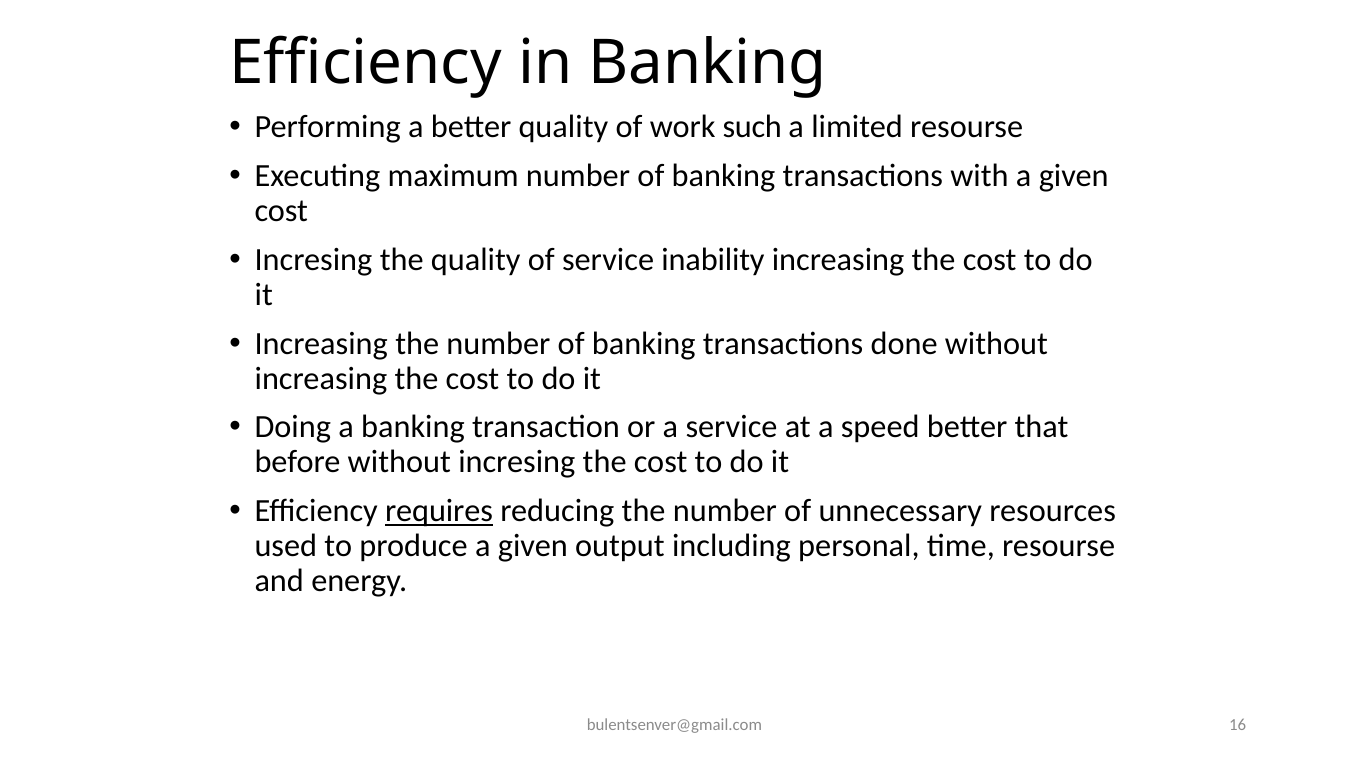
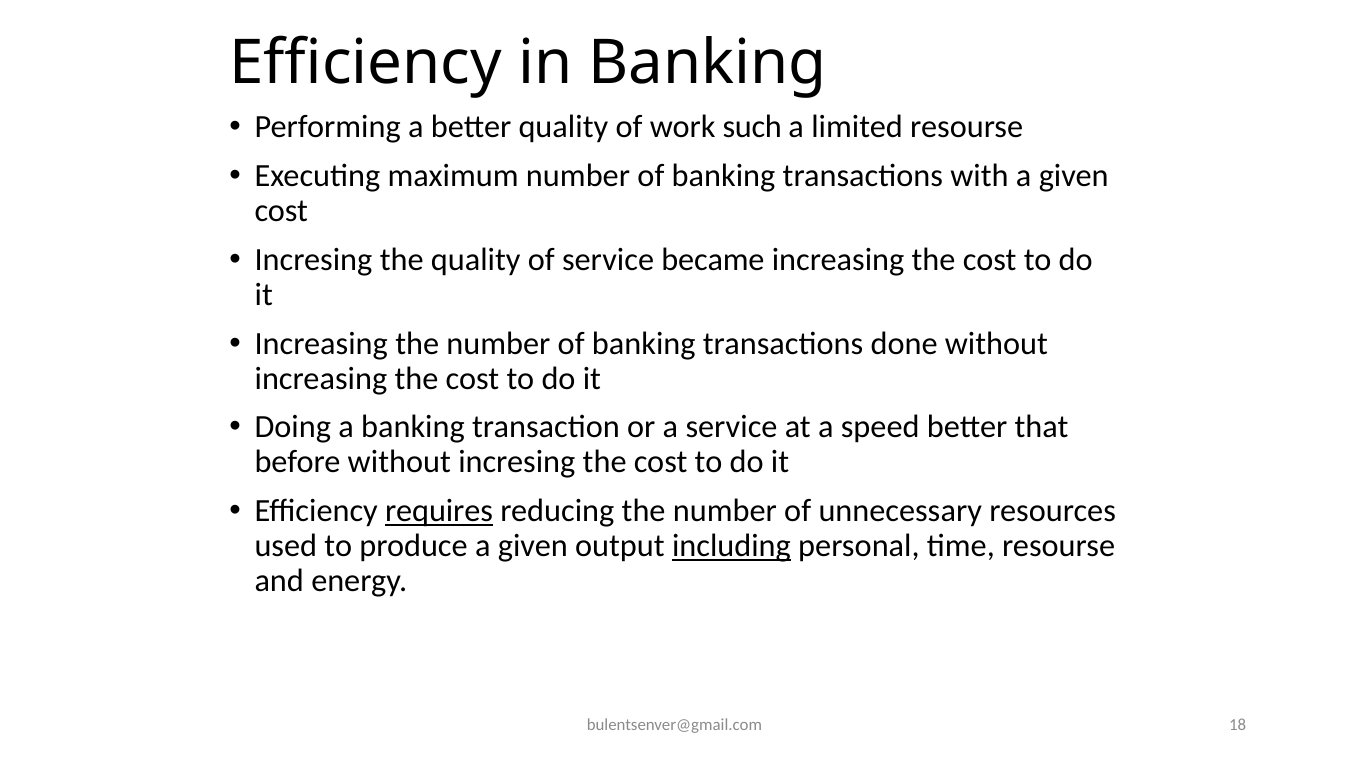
inability: inability -> became
including underline: none -> present
16: 16 -> 18
